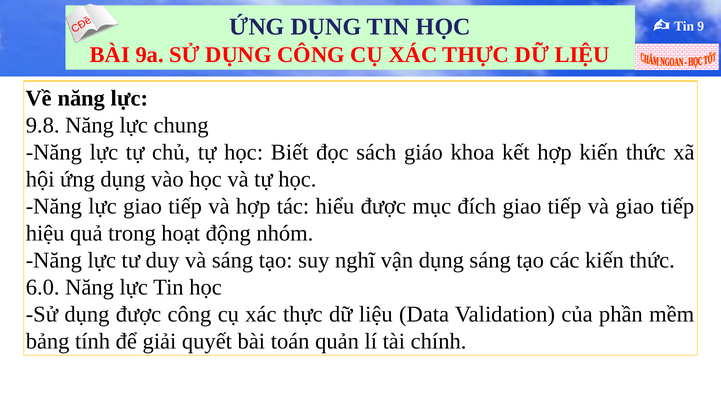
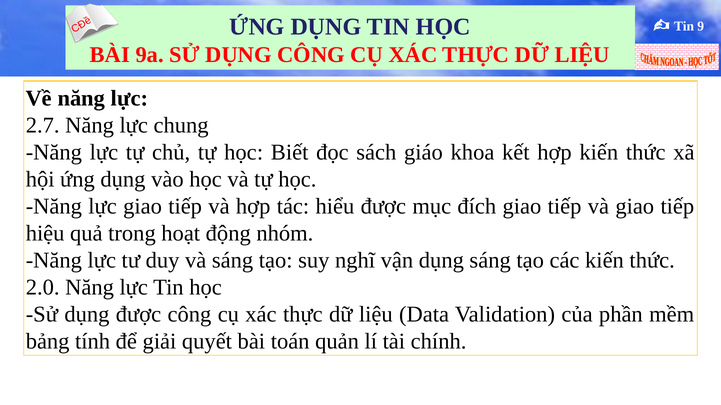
9.8: 9.8 -> 2.7
6.0: 6.0 -> 2.0
